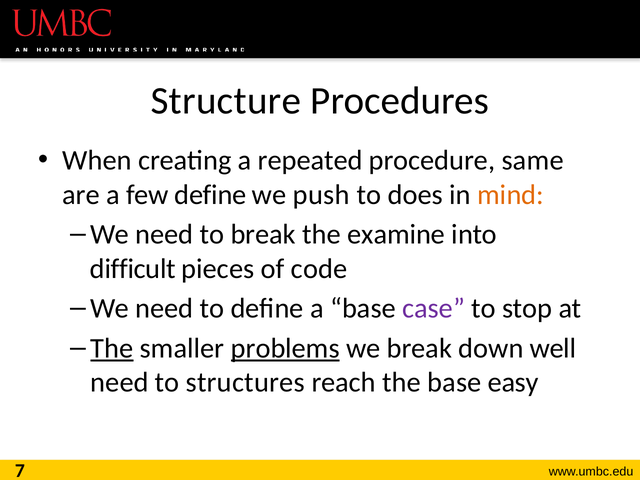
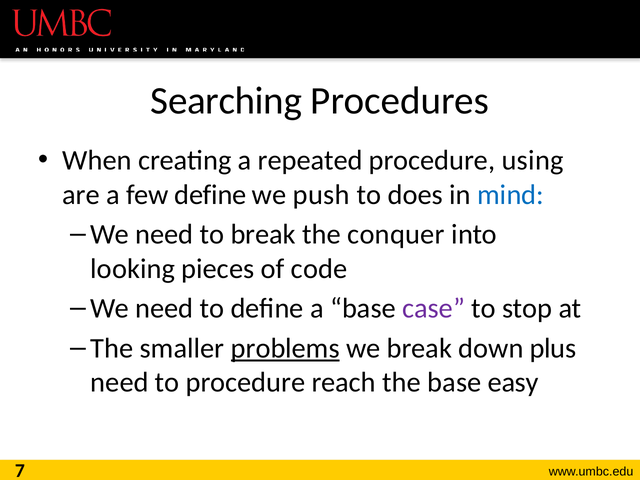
Structure: Structure -> Searching
same: same -> using
mind colour: orange -> blue
examine: examine -> conquer
difficult: difficult -> looking
The at (112, 348) underline: present -> none
well: well -> plus
to structures: structures -> procedure
